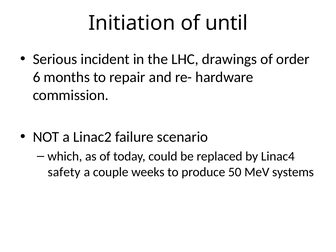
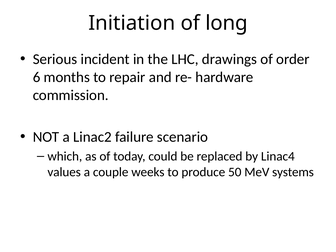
until: until -> long
safety: safety -> values
